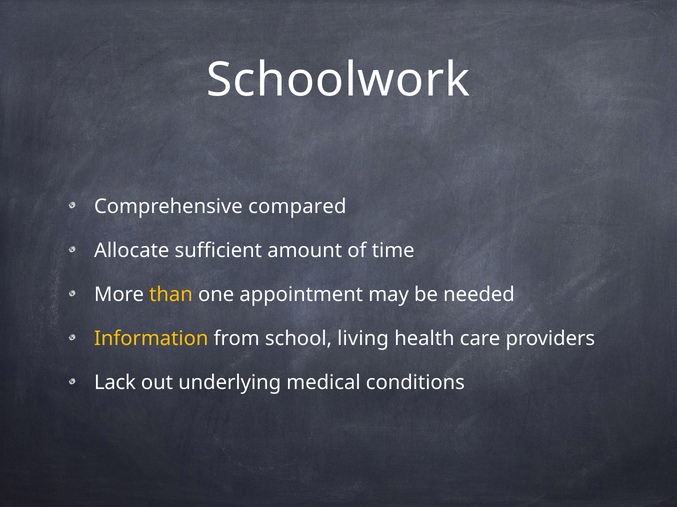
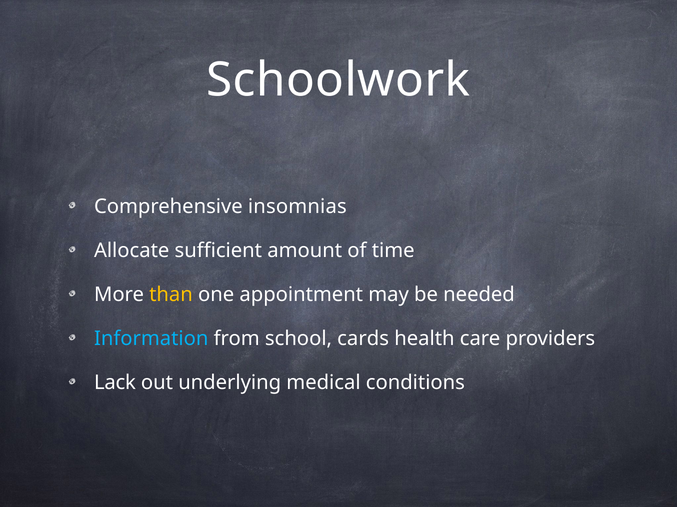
compared: compared -> insomnias
Information colour: yellow -> light blue
living: living -> cards
